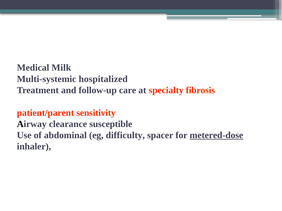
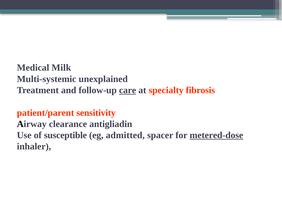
hospitalized: hospitalized -> unexplained
care underline: none -> present
susceptible: susceptible -> antigliadin
abdominal: abdominal -> susceptible
difficulty: difficulty -> admitted
